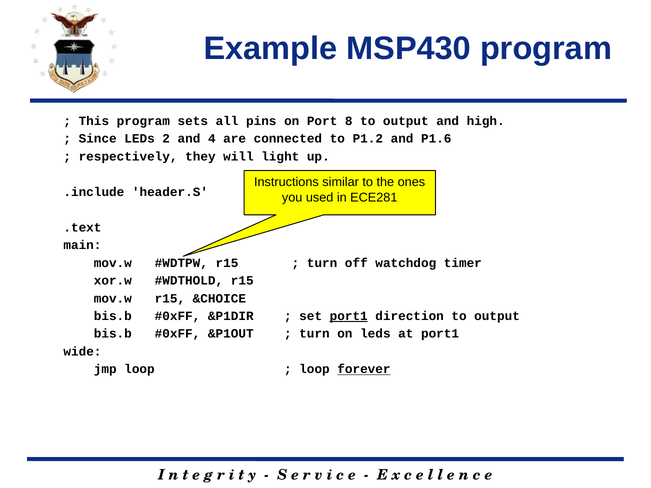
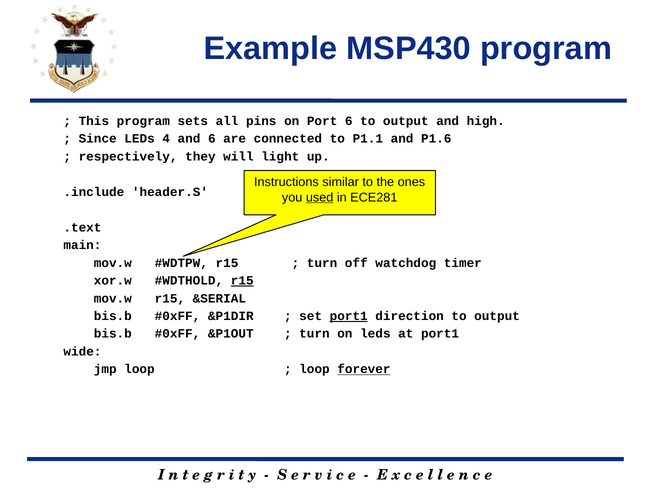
Port 8: 8 -> 6
2: 2 -> 4
and 4: 4 -> 6
P1.2: P1.2 -> P1.1
used underline: none -> present
r15 at (242, 281) underline: none -> present
&CHOICE: &CHOICE -> &SERIAL
